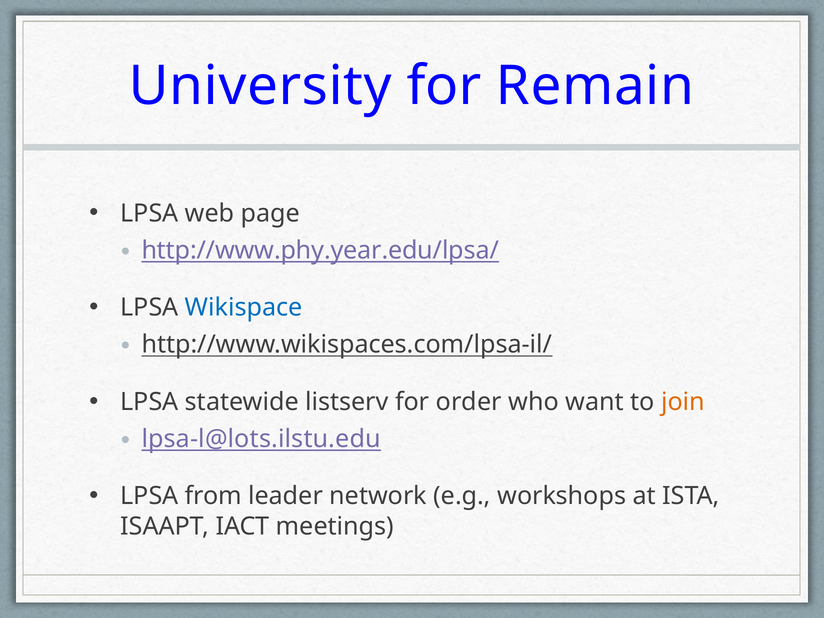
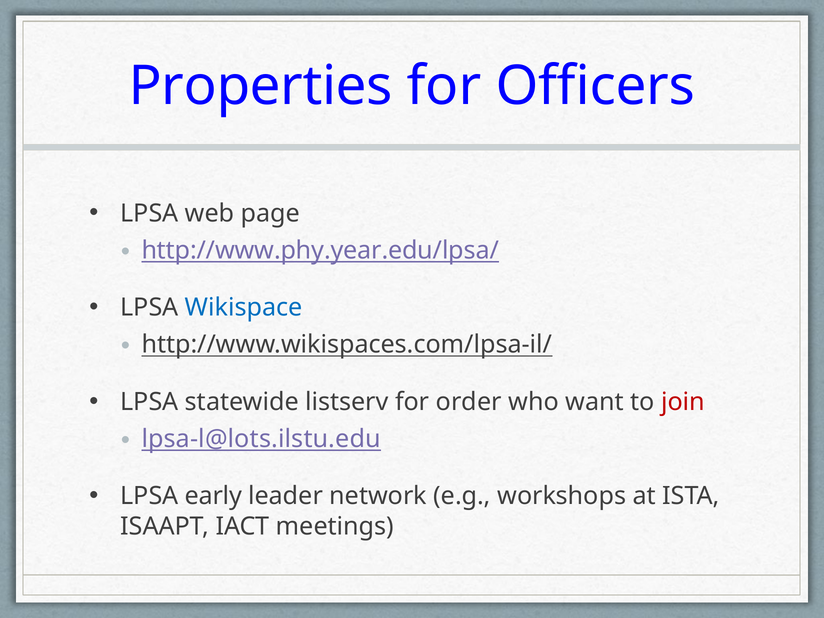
University: University -> Properties
Remain: Remain -> Officers
join colour: orange -> red
from: from -> early
